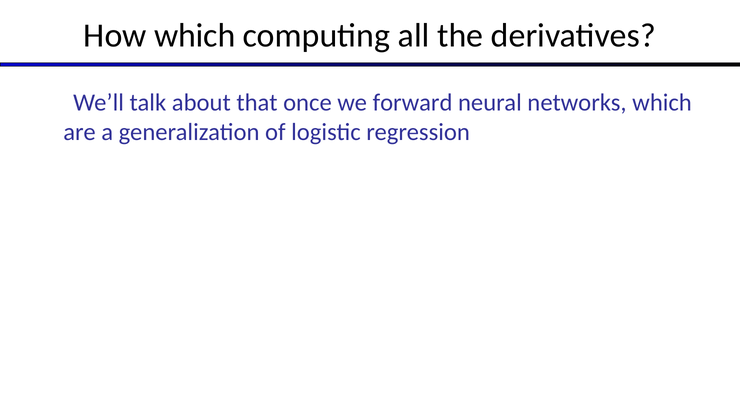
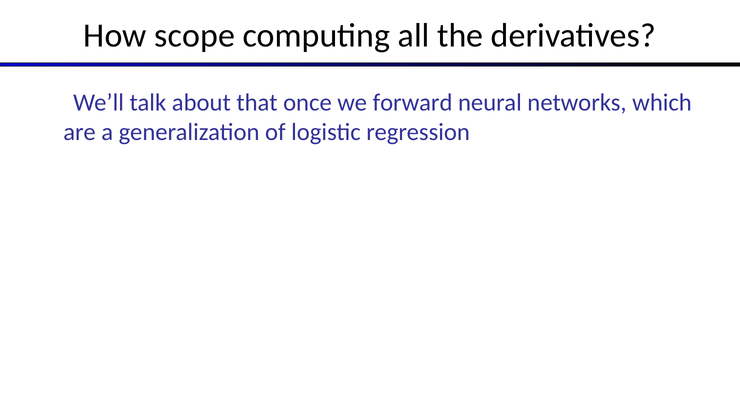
How which: which -> scope
